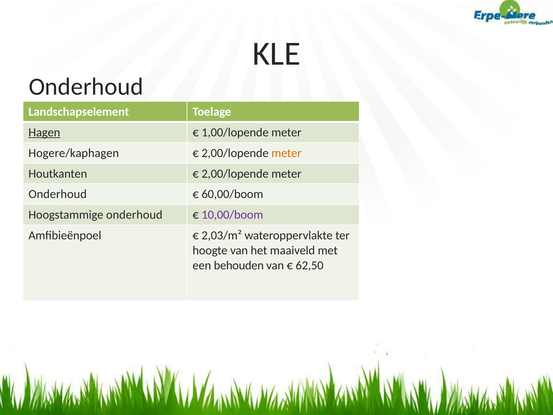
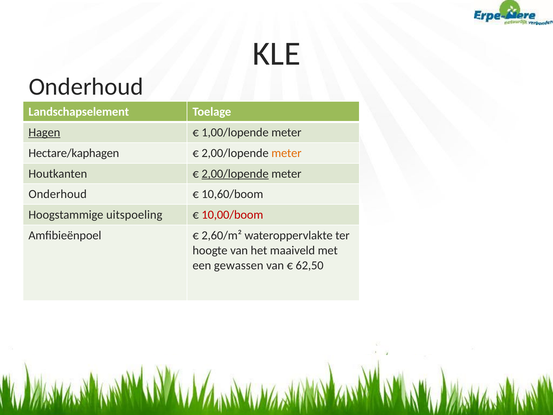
Hogere/kaphagen: Hogere/kaphagen -> Hectare/kaphagen
2,00/lopende at (235, 174) underline: none -> present
60,00/boom: 60,00/boom -> 10,60/boom
Hoogstammige onderhoud: onderhoud -> uitspoeling
10,00/boom colour: purple -> red
2,03/m²: 2,03/m² -> 2,60/m²
behouden: behouden -> gewassen
